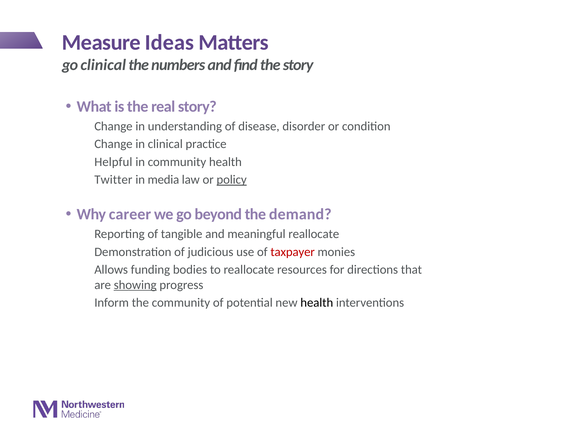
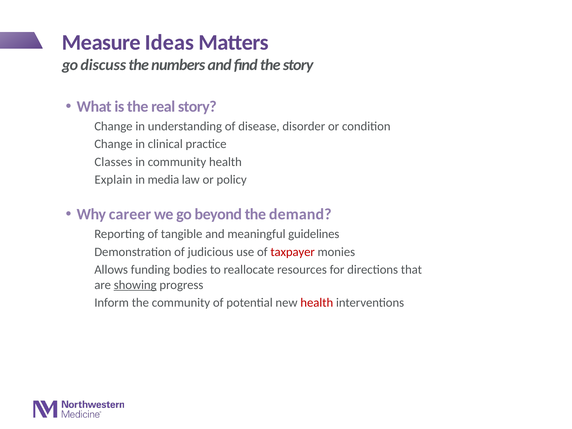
go clinical: clinical -> discuss
Helpful: Helpful -> Classes
Twitter: Twitter -> Explain
policy underline: present -> none
meaningful reallocate: reallocate -> guidelines
health at (317, 303) colour: black -> red
